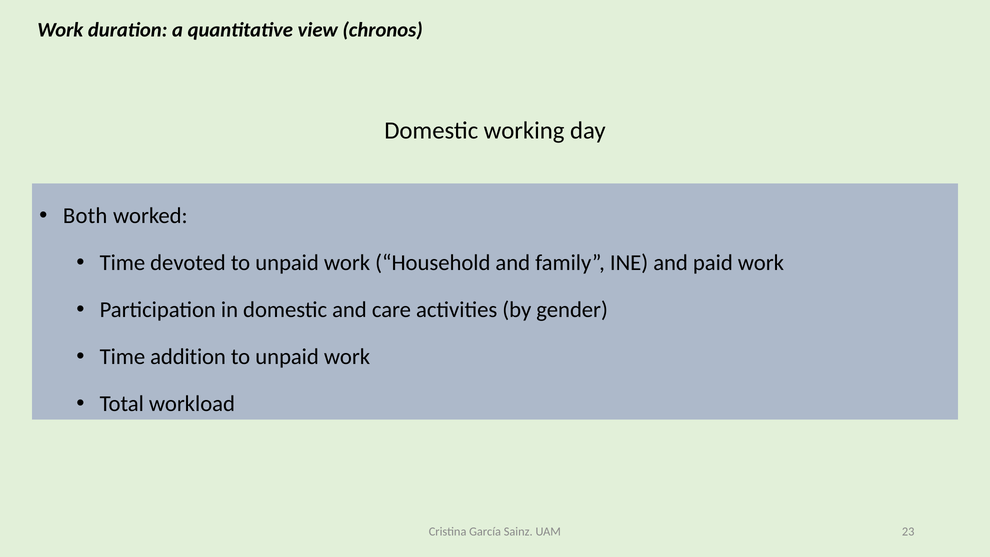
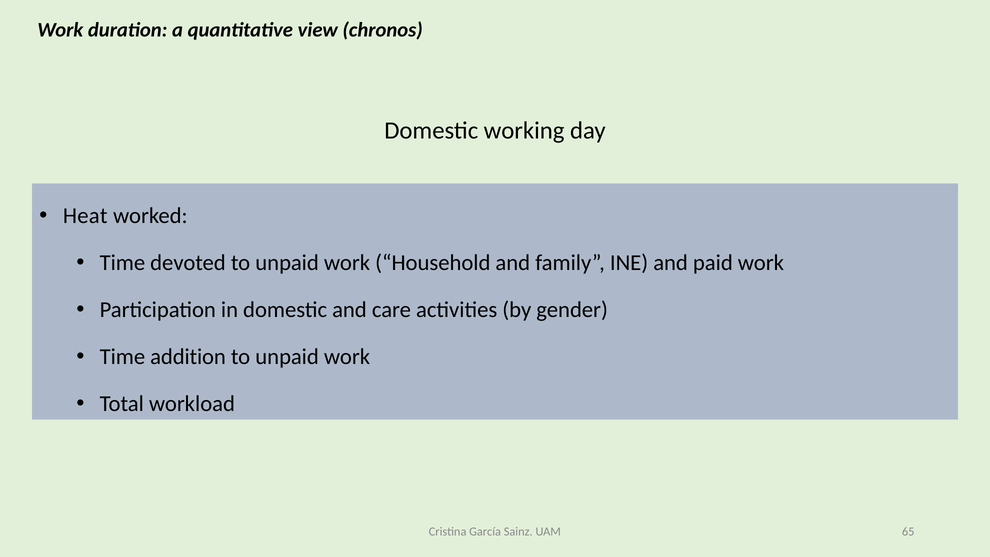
Both: Both -> Heat
23: 23 -> 65
